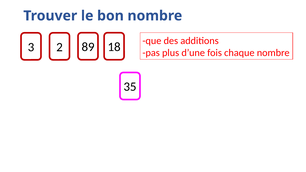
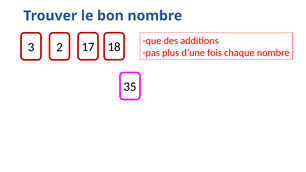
89: 89 -> 17
